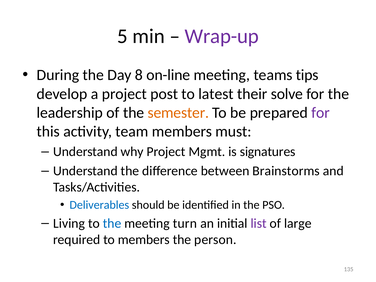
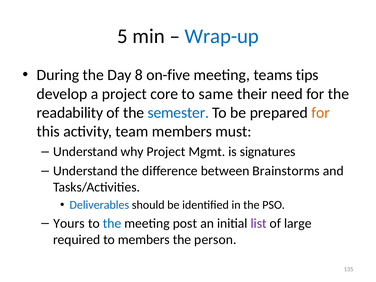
Wrap-up colour: purple -> blue
on-line: on-line -> on-five
post: post -> core
latest: latest -> same
solve: solve -> need
leadership: leadership -> readability
semester colour: orange -> blue
for at (321, 113) colour: purple -> orange
Living: Living -> Yours
turn: turn -> post
